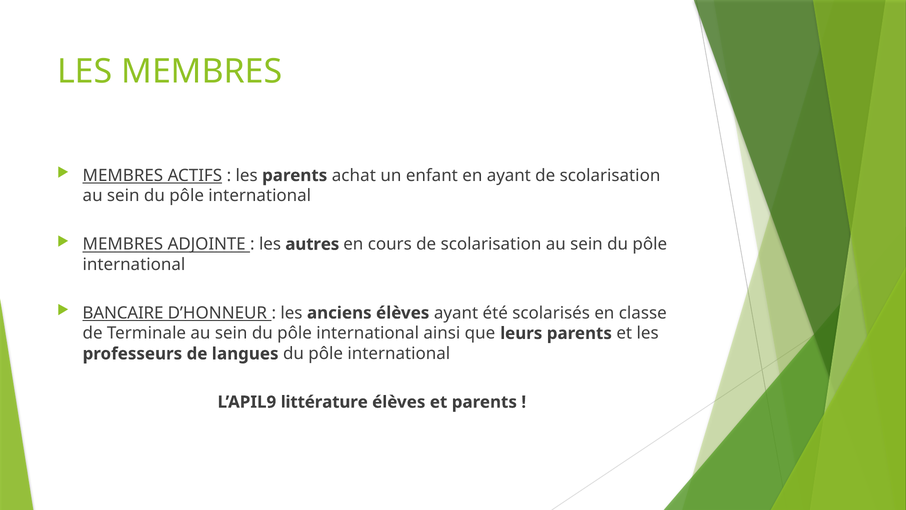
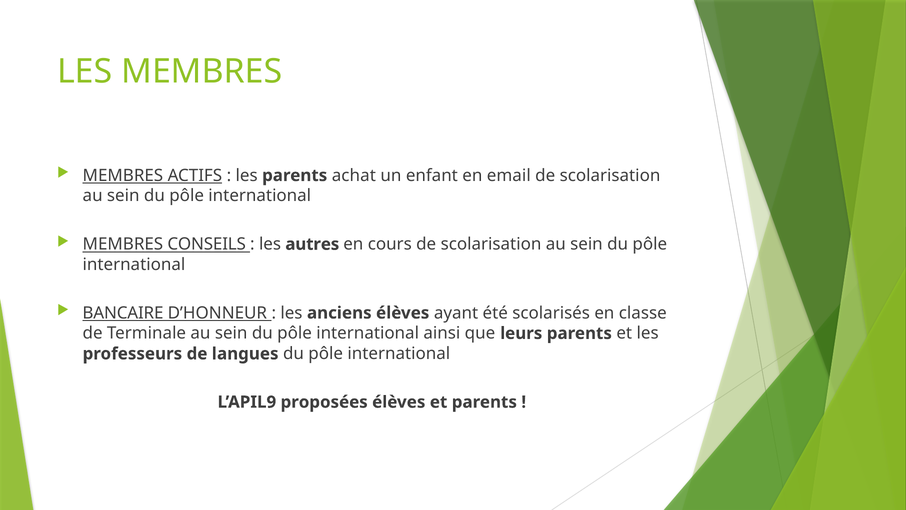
en ayant: ayant -> email
ADJOINTE: ADJOINTE -> CONSEILS
littérature: littérature -> proposées
